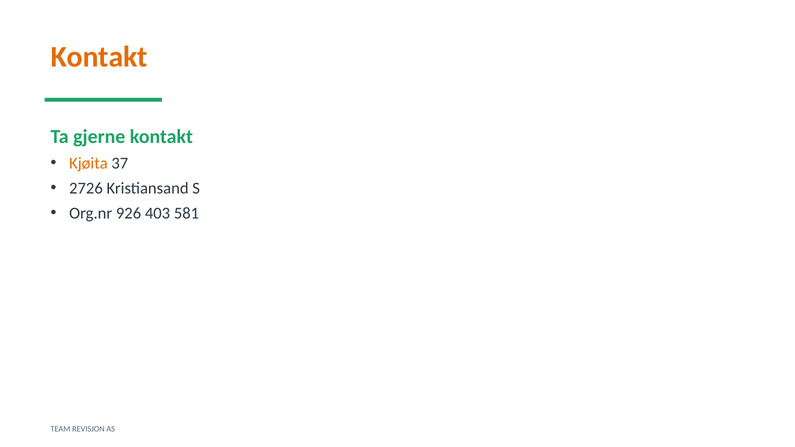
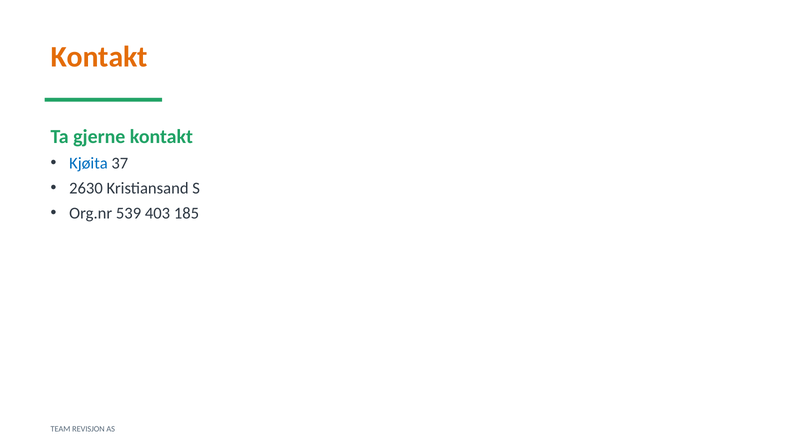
Kjøita colour: orange -> blue
2726: 2726 -> 2630
926: 926 -> 539
581: 581 -> 185
